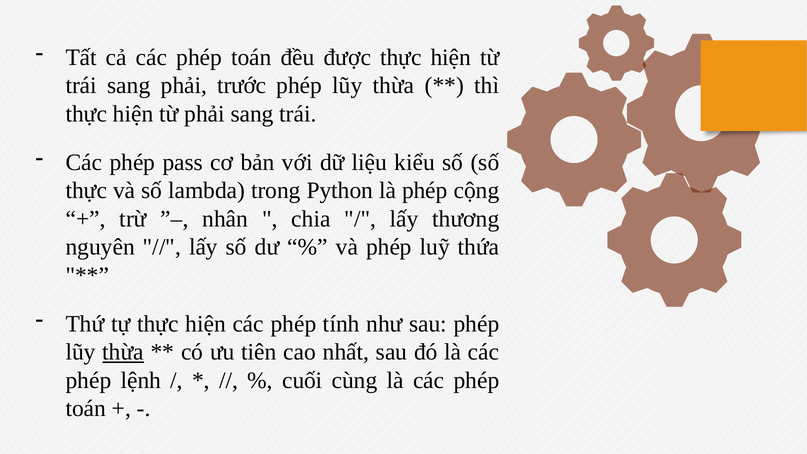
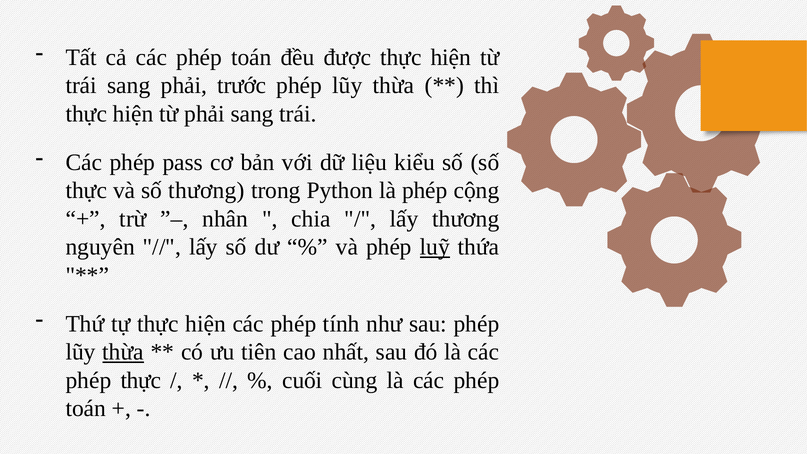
số lambda: lambda -> thương
luỹ underline: none -> present
phép lệnh: lệnh -> thực
